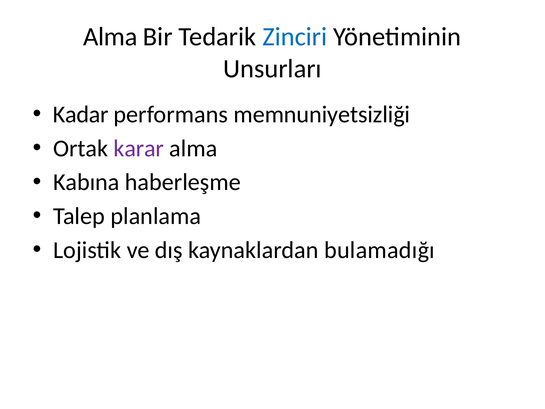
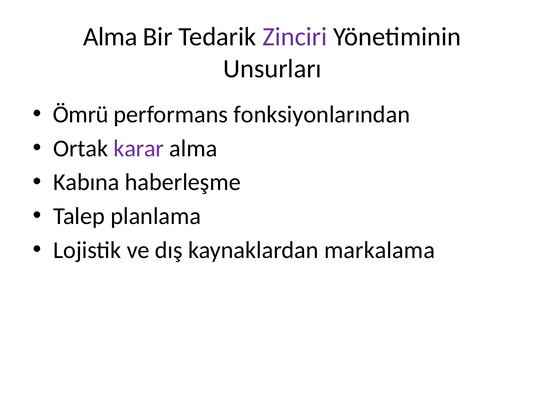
Zinciri colour: blue -> purple
Kadar: Kadar -> Ömrü
memnuniyetsizliği: memnuniyetsizliği -> fonksiyonlarından
bulamadığı: bulamadığı -> markalama
